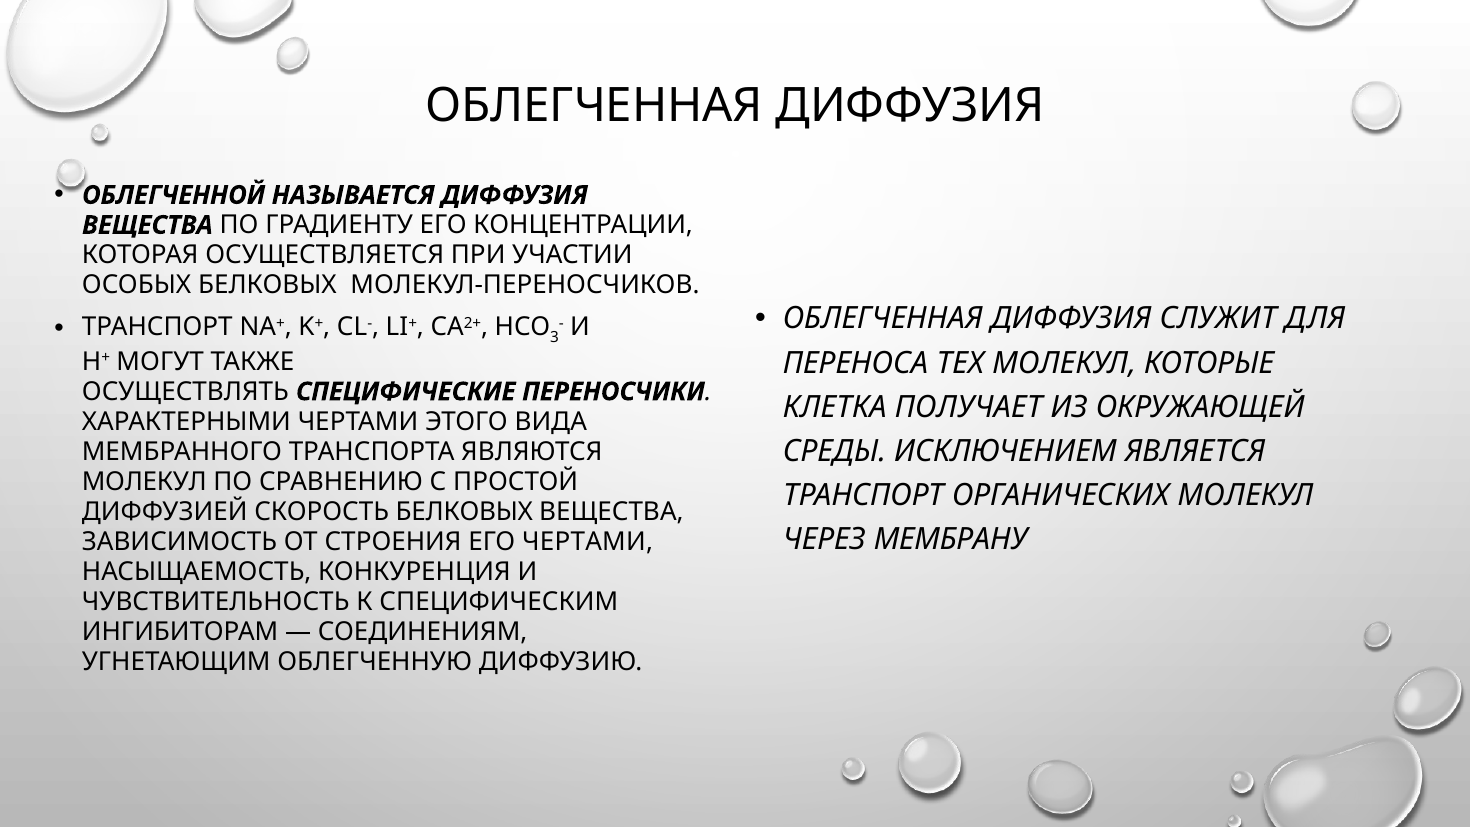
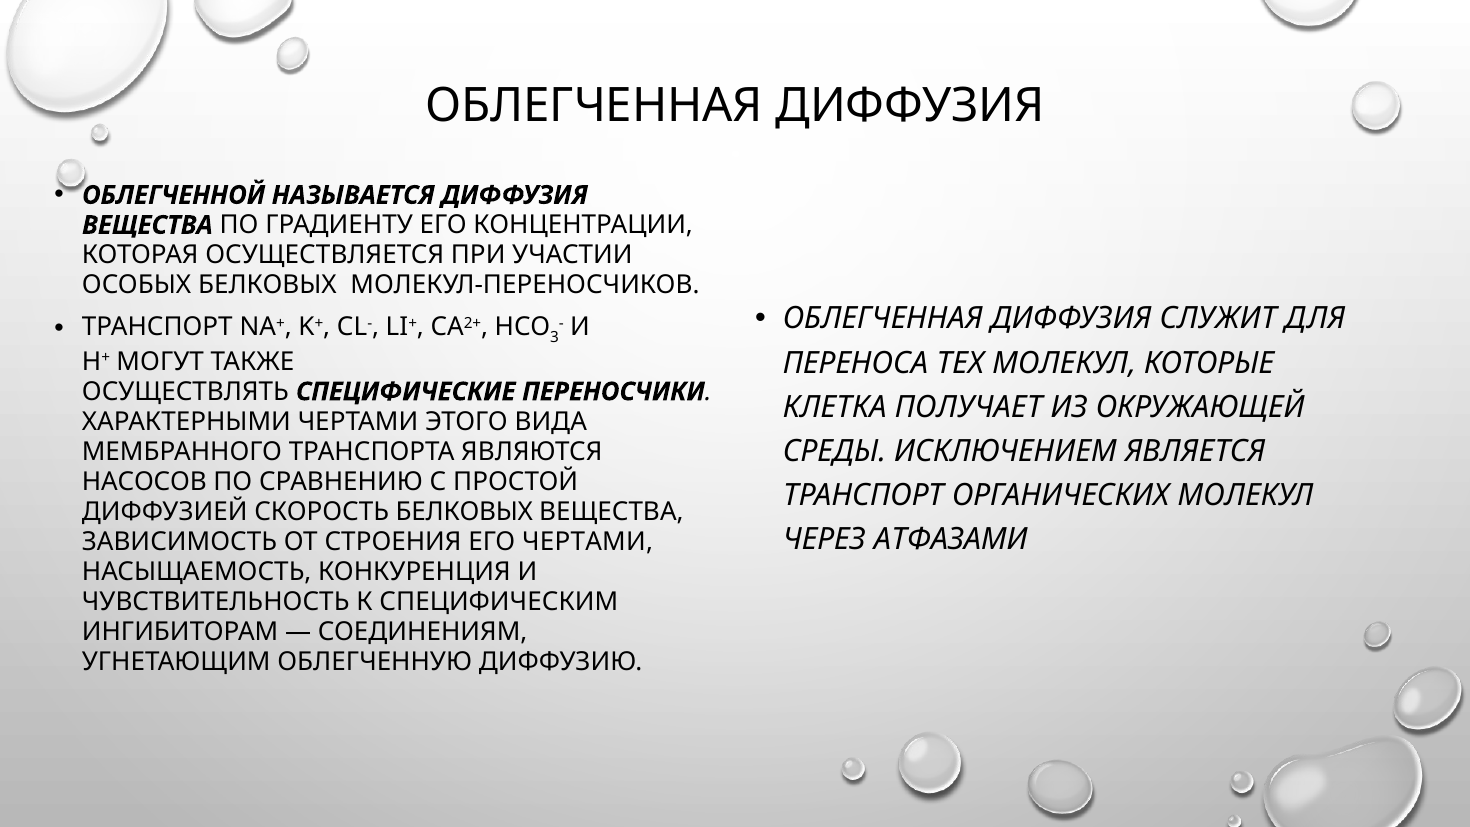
МОЛЕКУЛ at (144, 482): МОЛЕКУЛ -> НАСОСОВ
МЕМБРАНУ: МЕМБРАНУ -> АТФАЗАМИ
